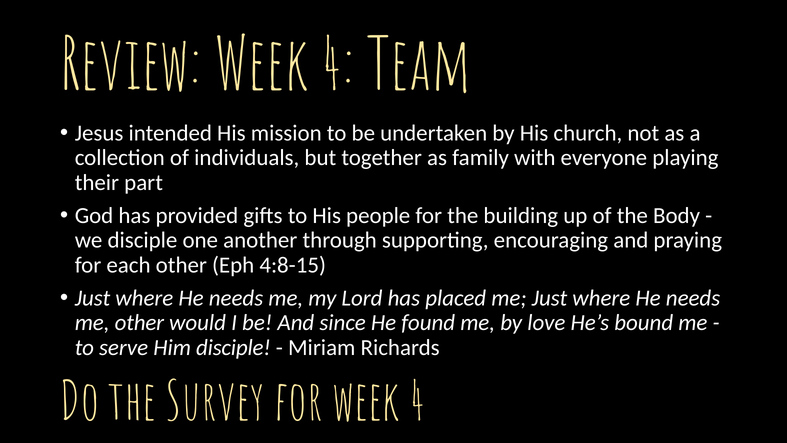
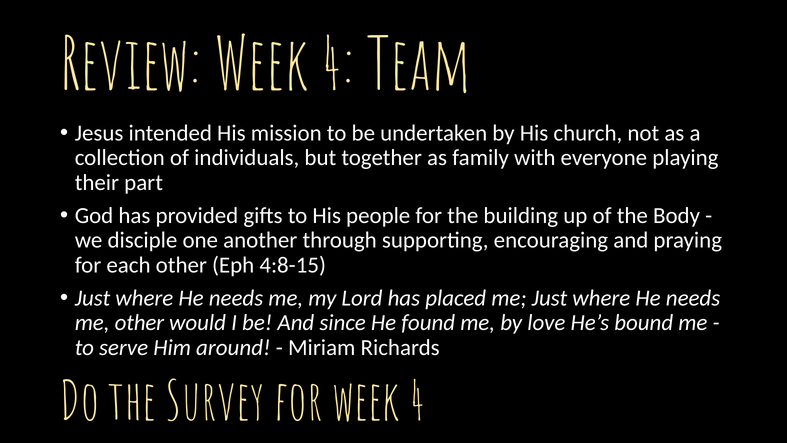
Him disciple: disciple -> around
